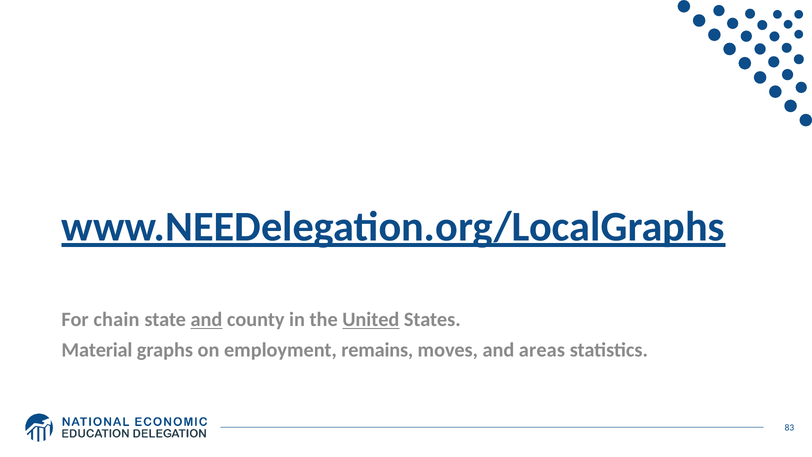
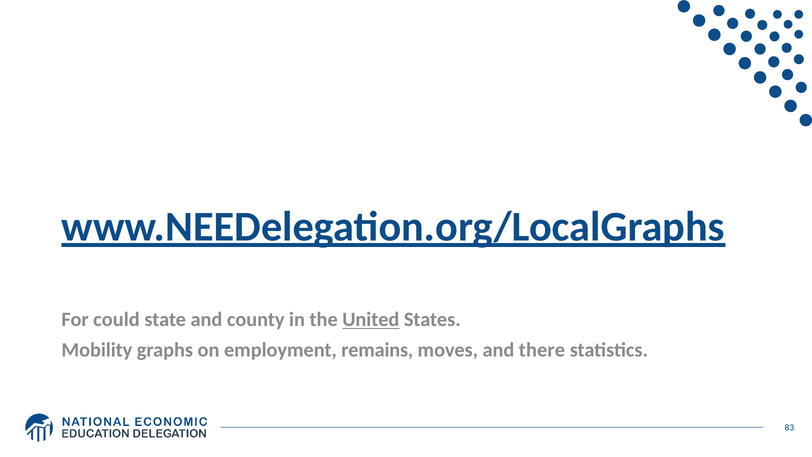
chain: chain -> could
and at (206, 320) underline: present -> none
Material: Material -> Mobility
areas: areas -> there
